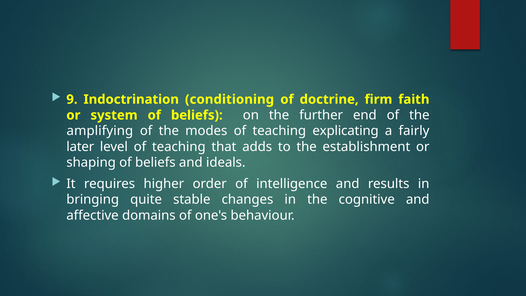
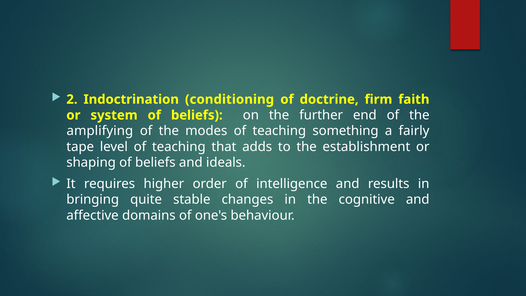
9: 9 -> 2
explicating: explicating -> something
later: later -> tape
